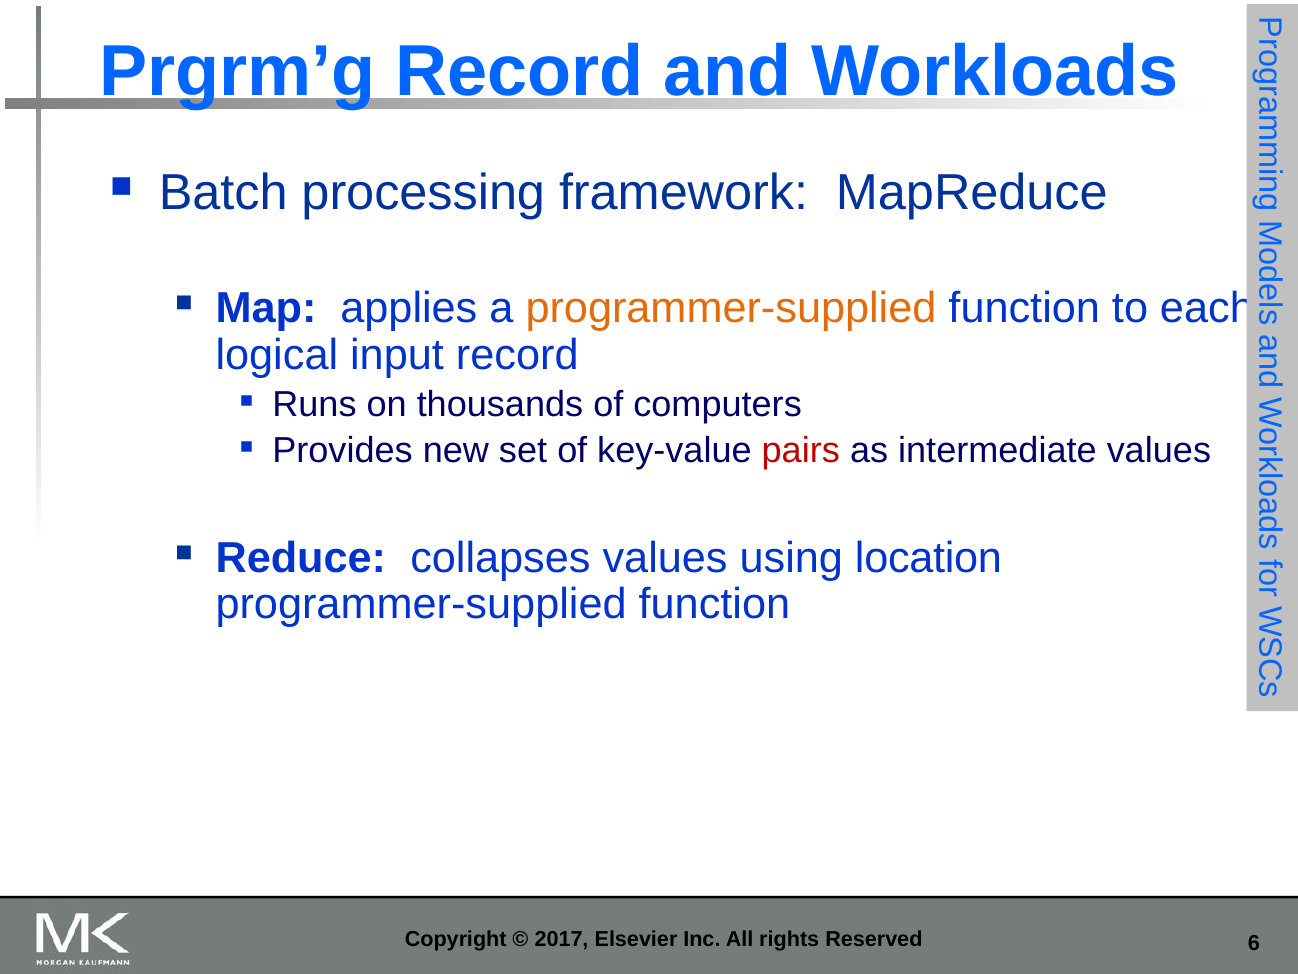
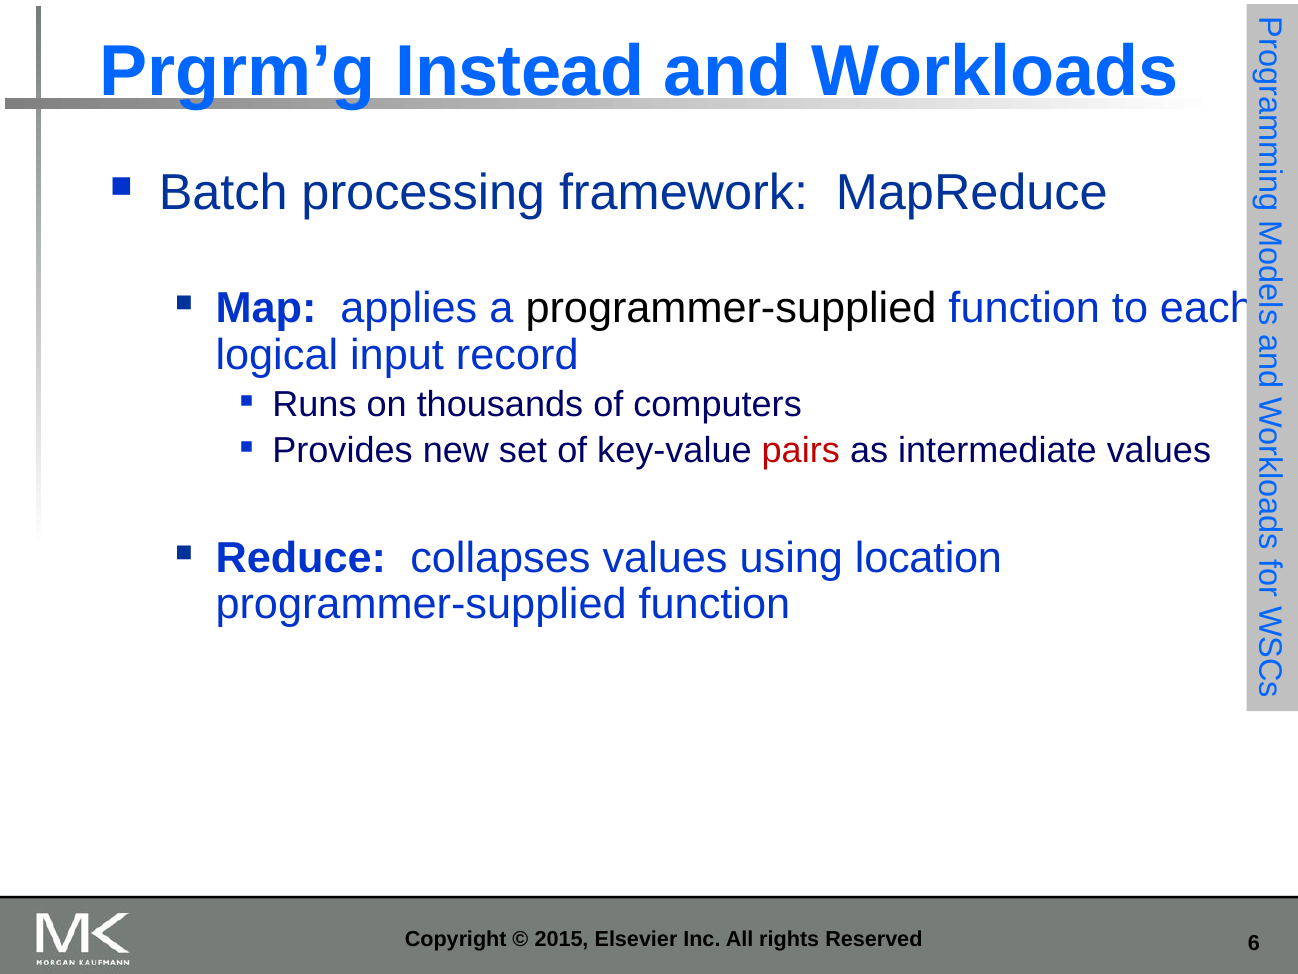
Prgrm’g Record: Record -> Instead
programmer-supplied at (731, 308) colour: orange -> black
2017: 2017 -> 2015
